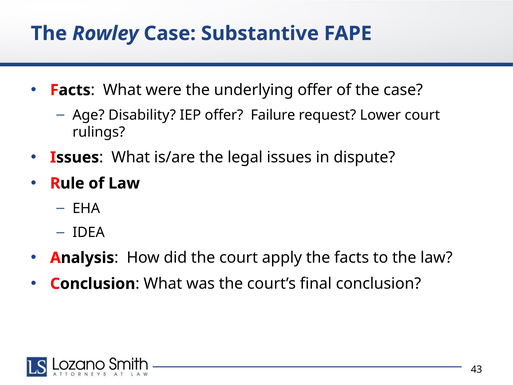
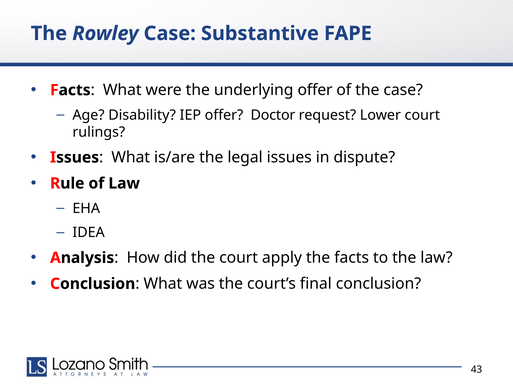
Failure: Failure -> Doctor
